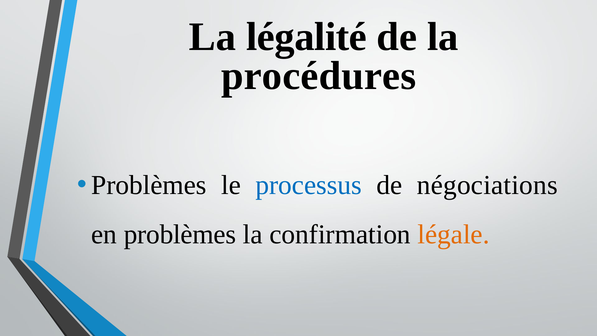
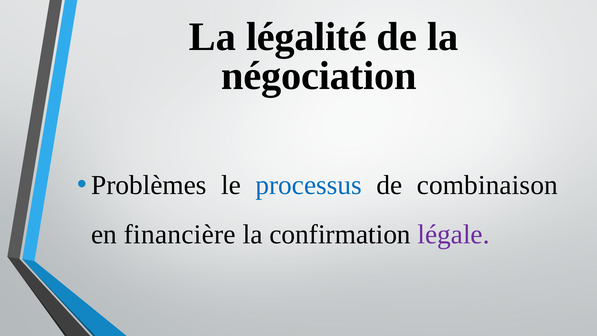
procédures: procédures -> négociation
négociations: négociations -> combinaison
en problèmes: problèmes -> financière
légale colour: orange -> purple
